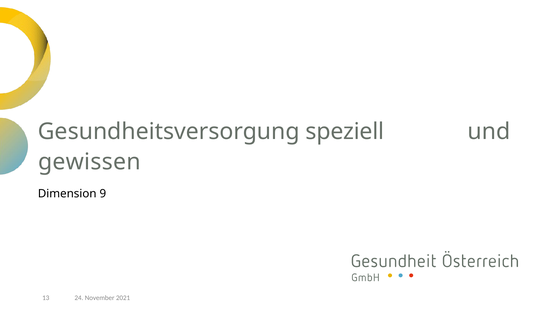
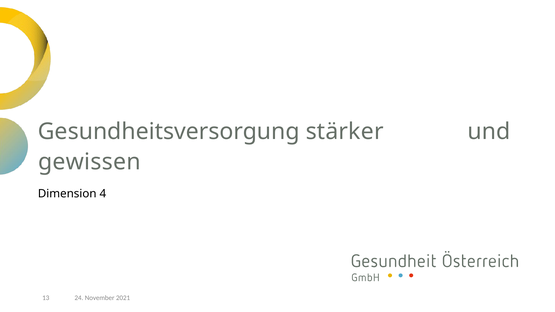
speziell: speziell -> stärker
9: 9 -> 4
